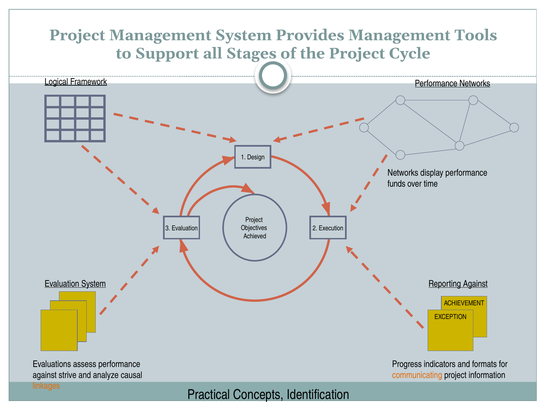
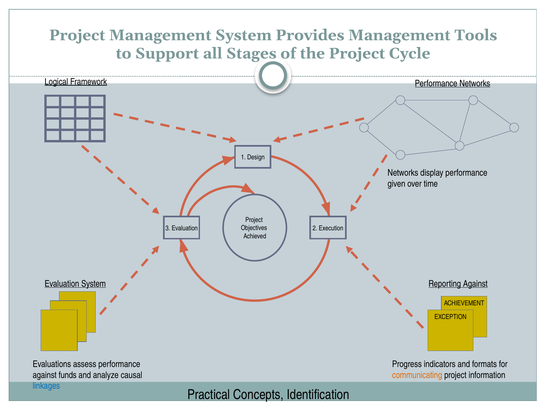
funds: funds -> given
strive: strive -> funds
linkages colour: orange -> blue
